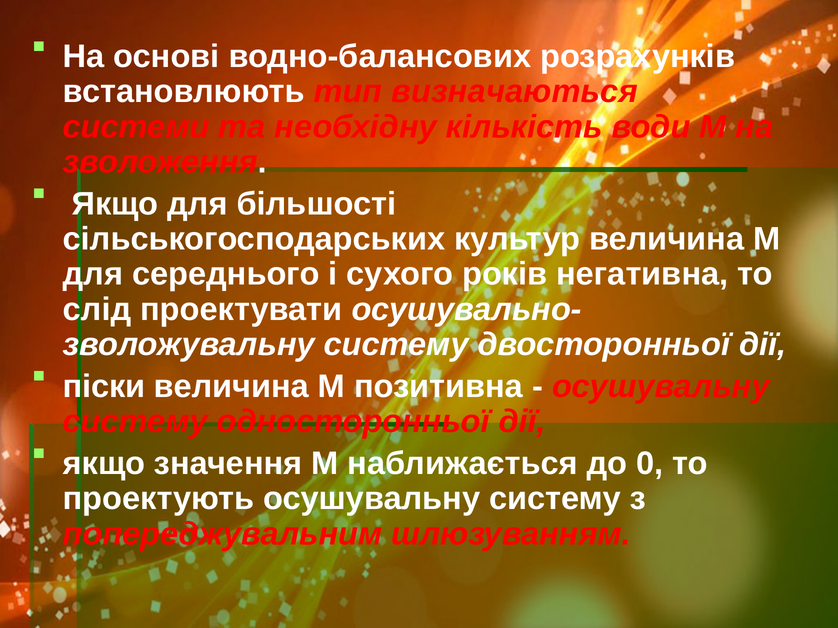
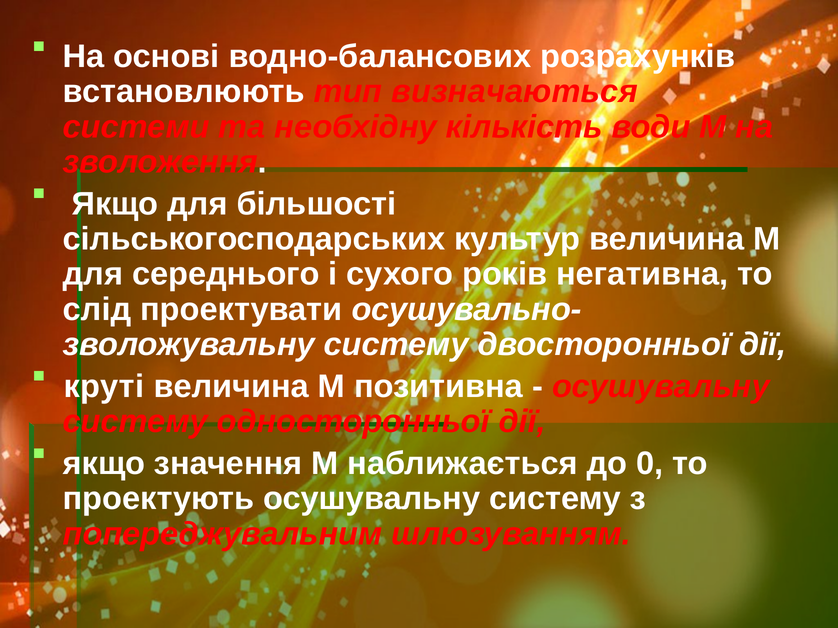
піски: піски -> круті
